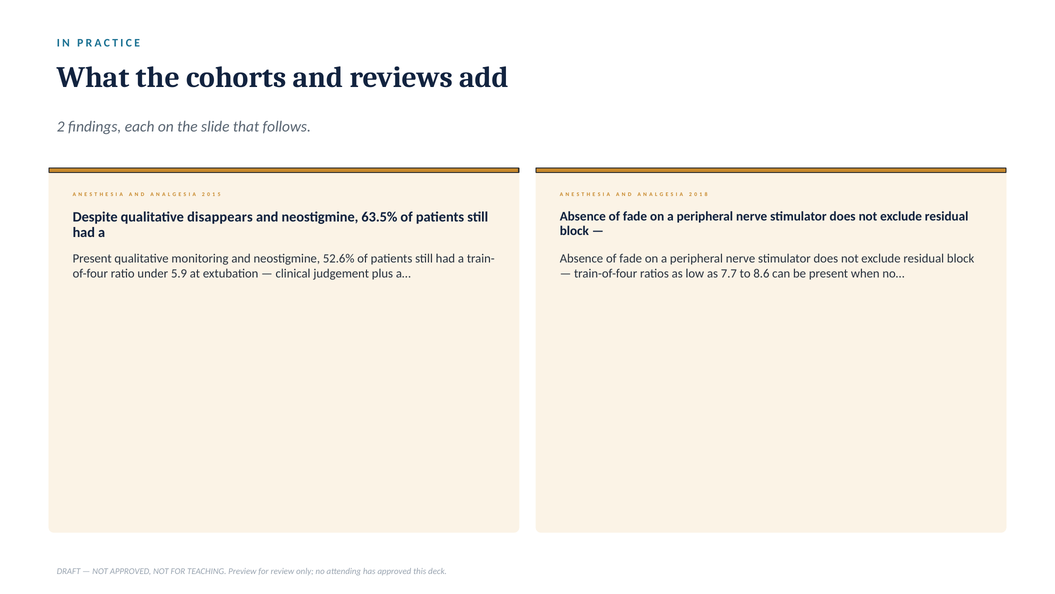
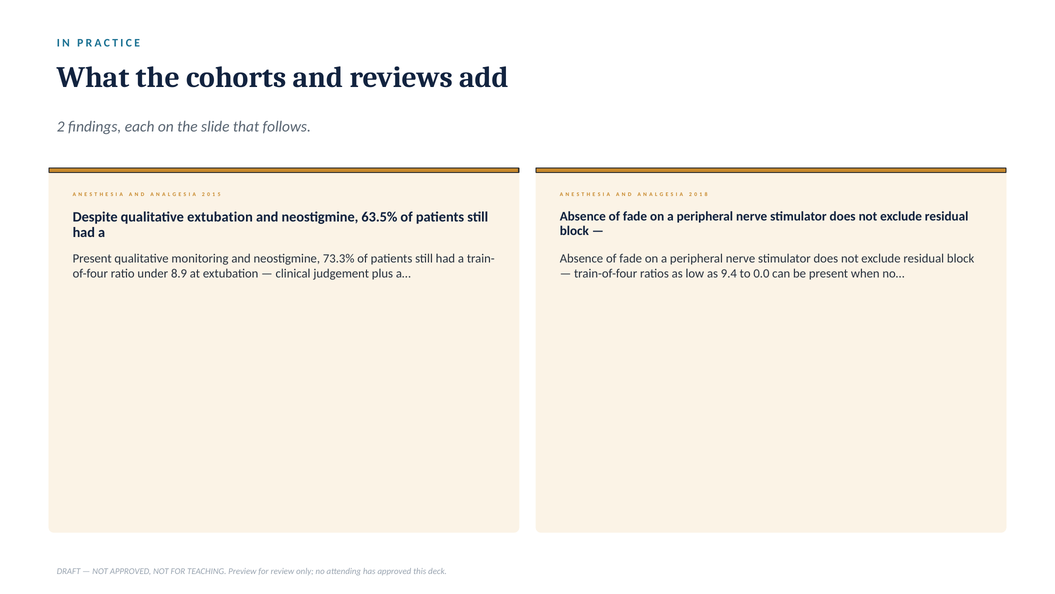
qualitative disappears: disappears -> extubation
52.6%: 52.6% -> 73.3%
5.9: 5.9 -> 8.9
7.7: 7.7 -> 9.4
8.6: 8.6 -> 0.0
